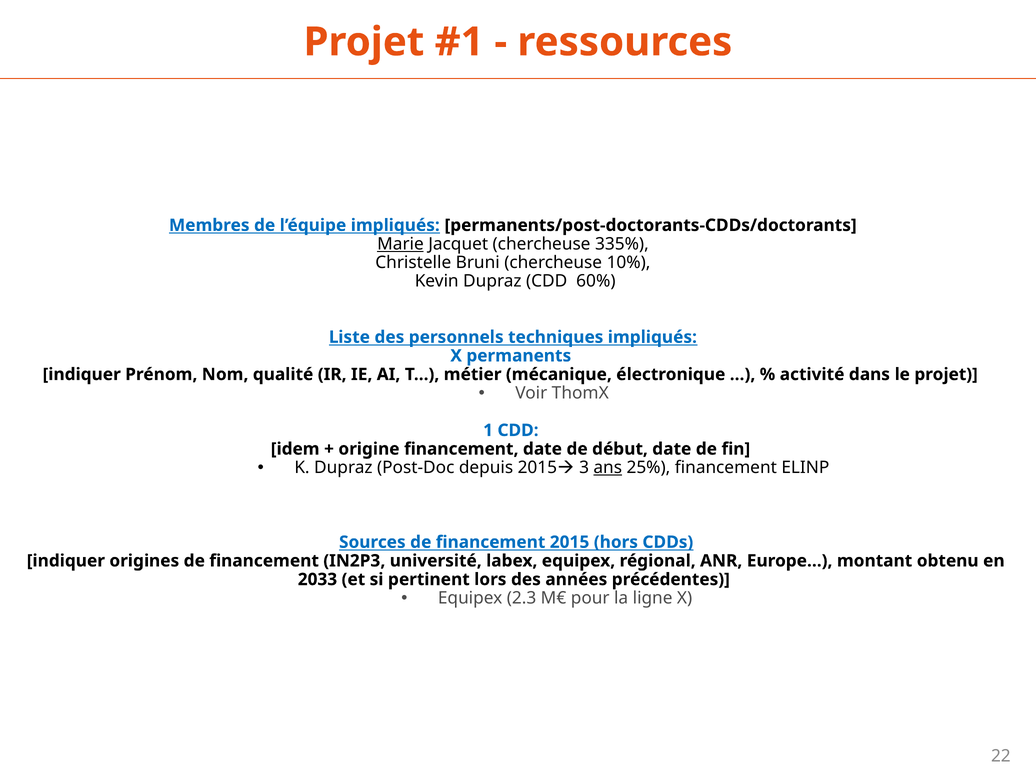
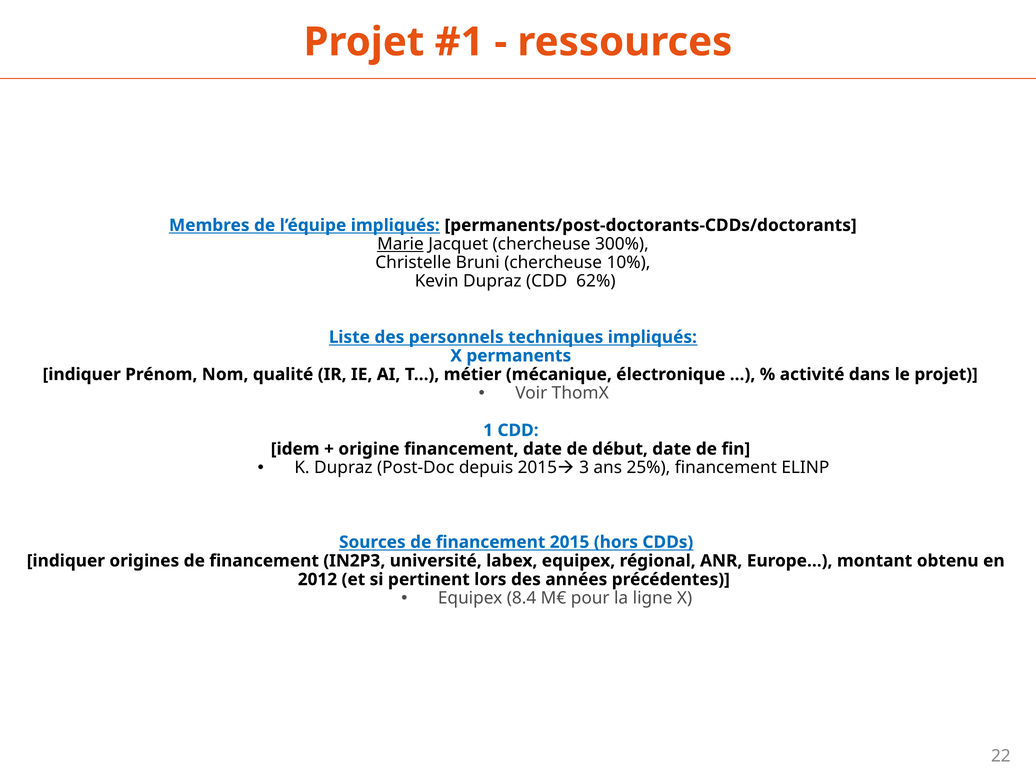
335%: 335% -> 300%
60%: 60% -> 62%
ans underline: present -> none
2033: 2033 -> 2012
2.3: 2.3 -> 8.4
